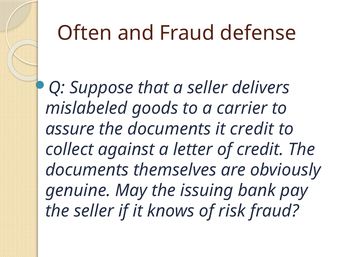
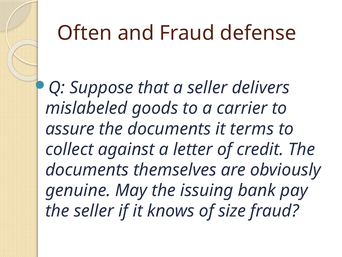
it credit: credit -> terms
risk: risk -> size
